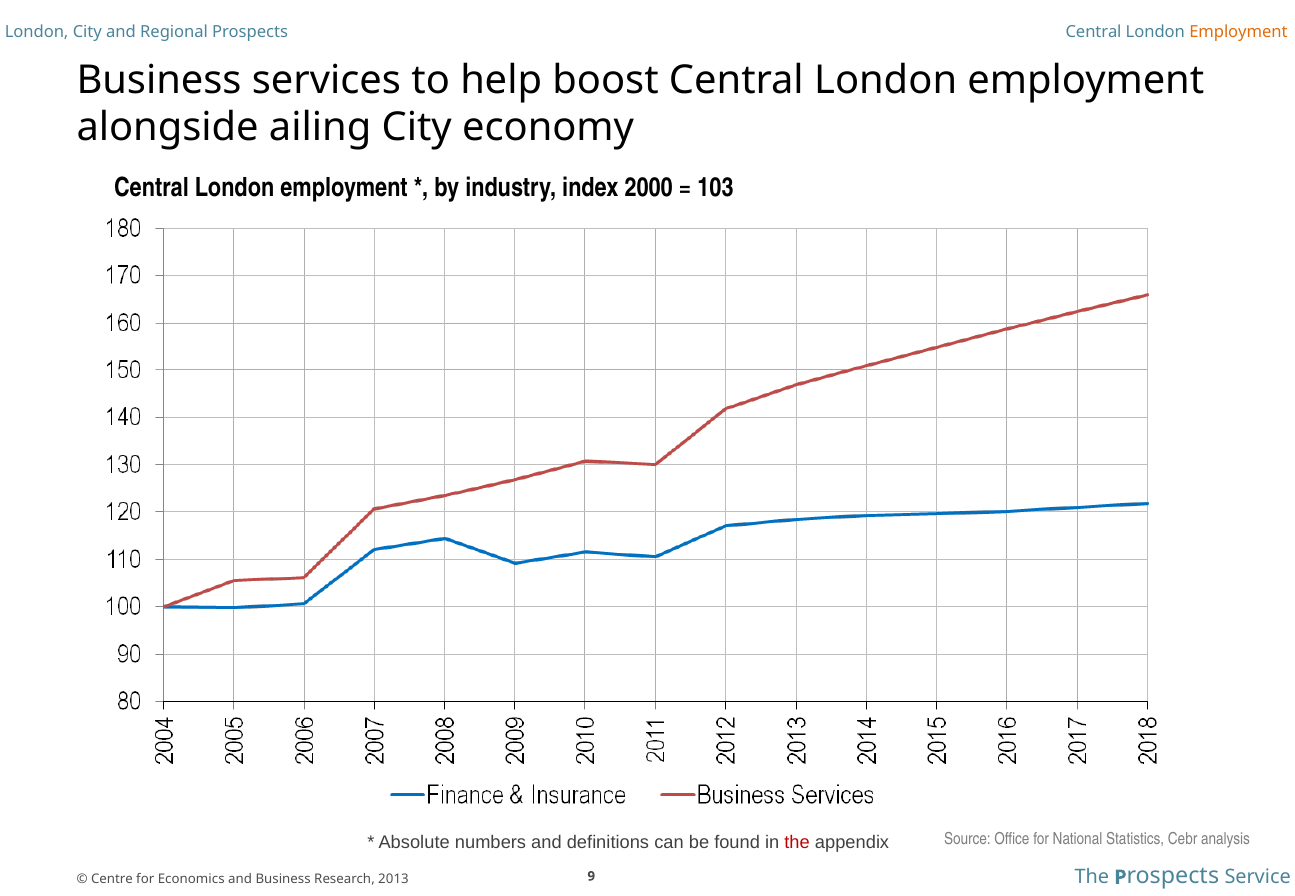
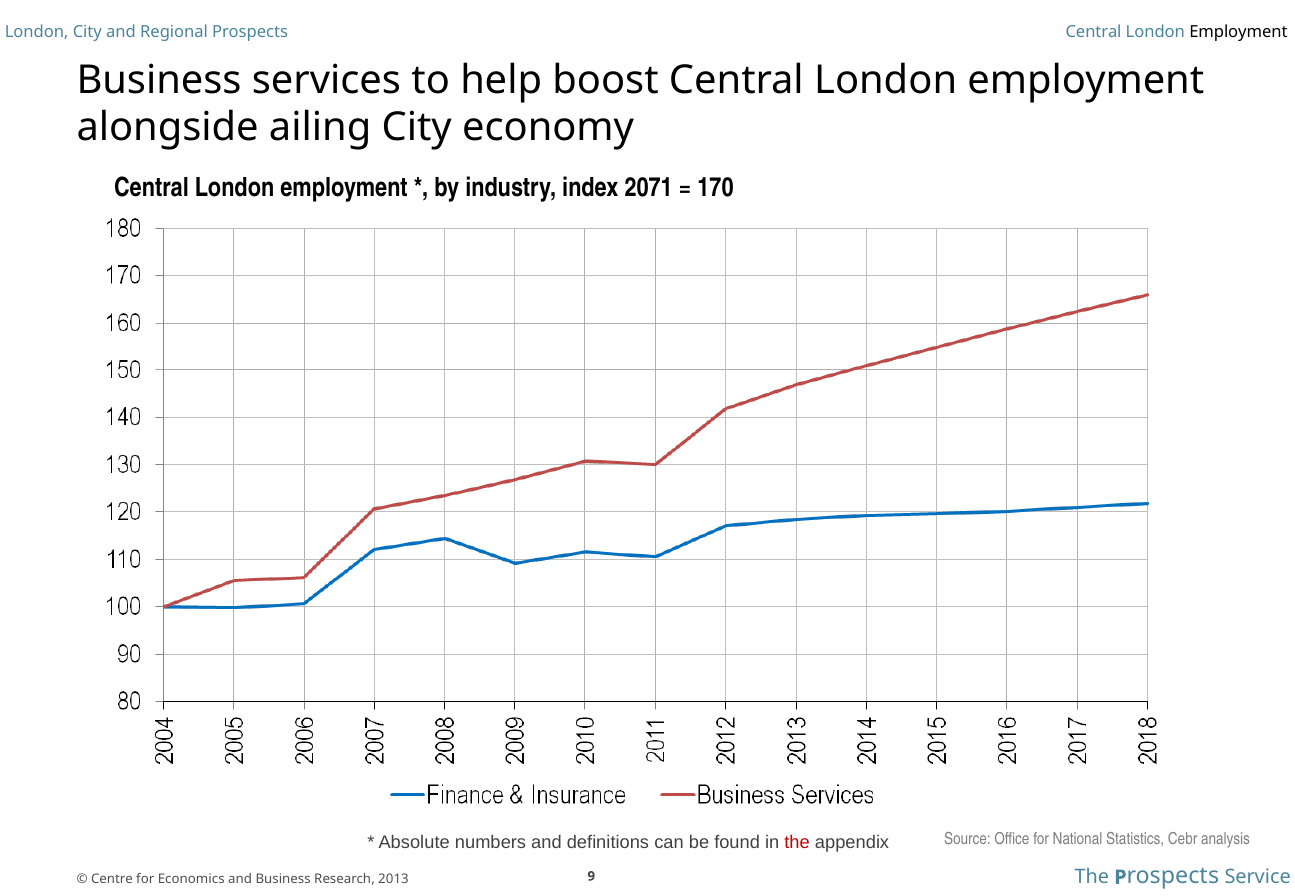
Employment at (1238, 32) colour: orange -> black
2000: 2000 -> 2071
103: 103 -> 170
